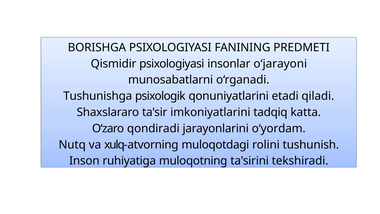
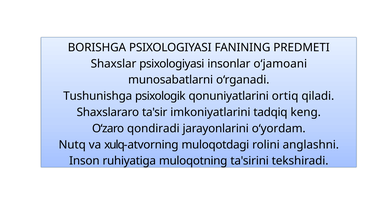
Qismidir: Qismidir -> Shaxslar
o‘jarayoni: o‘jarayoni -> o‘jamoani
etadi: etadi -> ortiq
katta: katta -> keng
tushunish: tushunish -> anglashni
